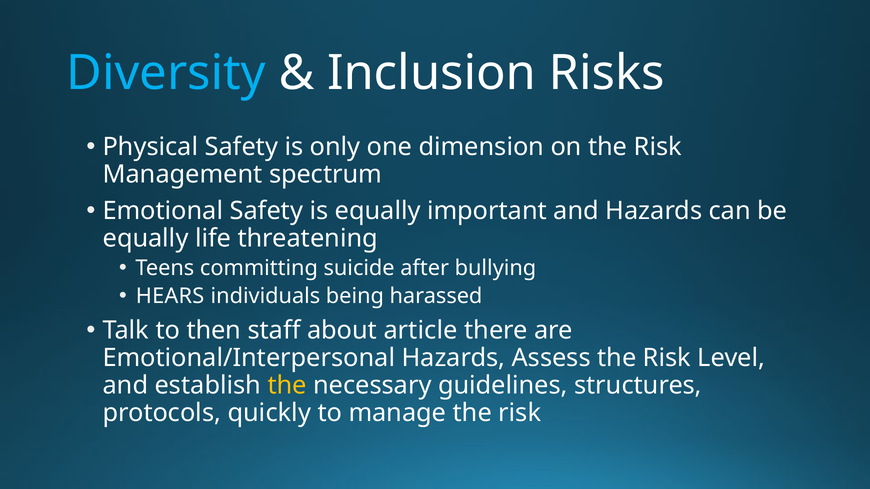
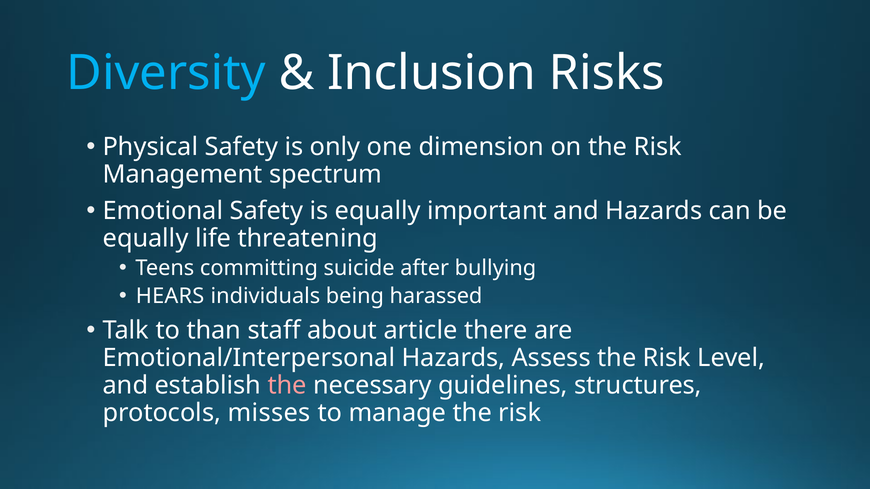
then: then -> than
the at (287, 386) colour: yellow -> pink
quickly: quickly -> misses
